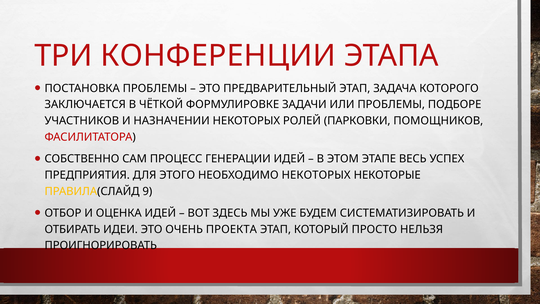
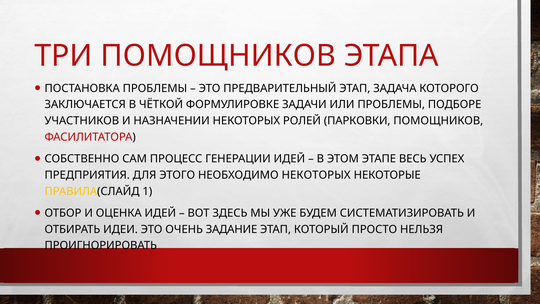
ТРИ КОНФЕРЕНЦИИ: КОНФЕРЕНЦИИ -> ПОМОЩНИКОВ
9: 9 -> 1
ПРОЕКТА: ПРОЕКТА -> ЗАДАНИЕ
